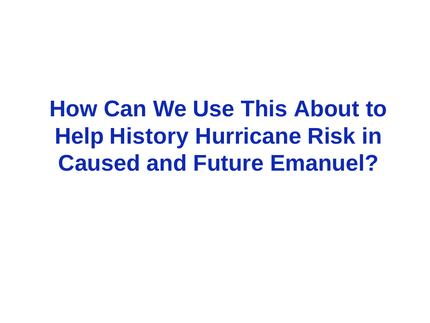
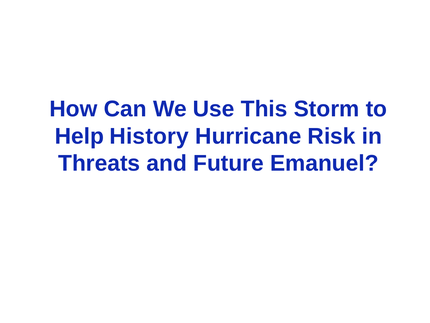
About: About -> Storm
Caused: Caused -> Threats
